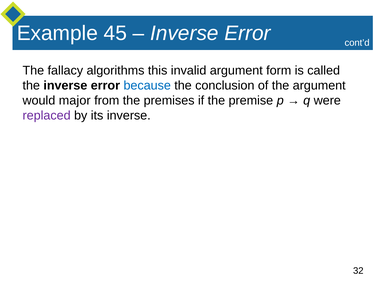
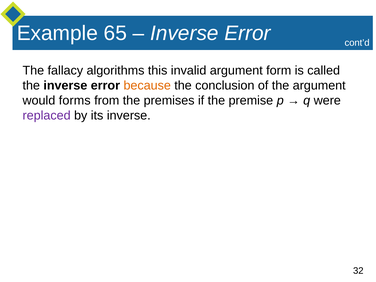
45: 45 -> 65
because colour: blue -> orange
major: major -> forms
